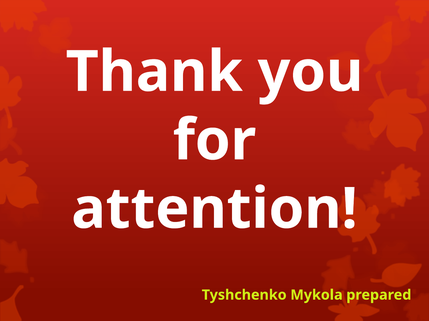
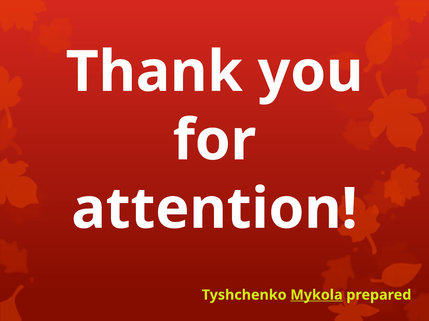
Mykola underline: none -> present
